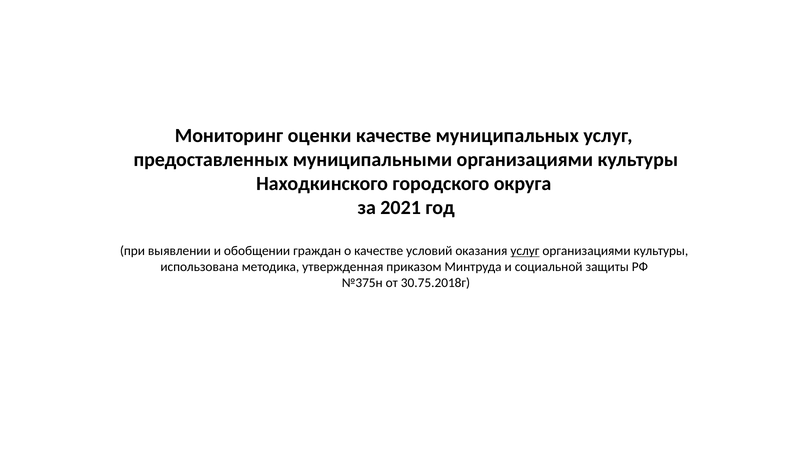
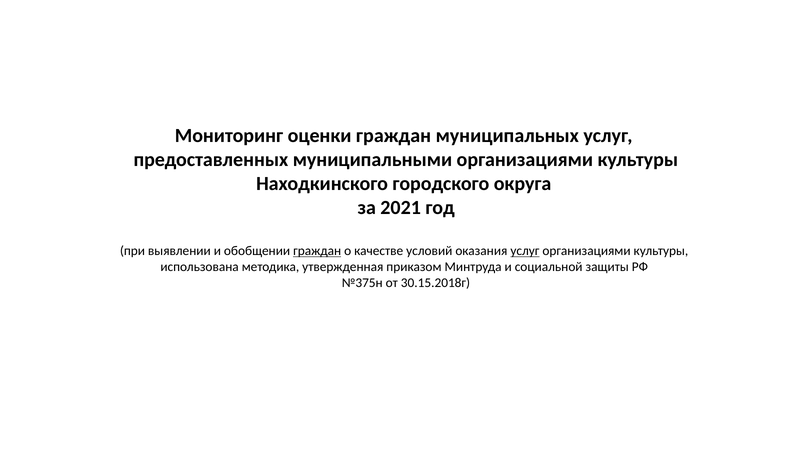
оценки качестве: качестве -> граждан
граждан at (317, 251) underline: none -> present
30.75.2018г: 30.75.2018г -> 30.15.2018г
